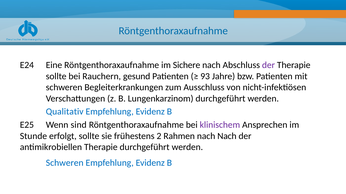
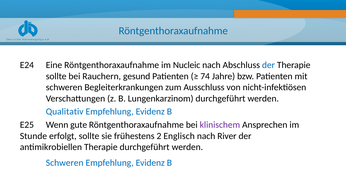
Sichere: Sichere -> Nucleic
der at (268, 65) colour: purple -> blue
93: 93 -> 74
sind: sind -> gute
Rahmen: Rahmen -> Englisch
nach Nach: Nach -> River
